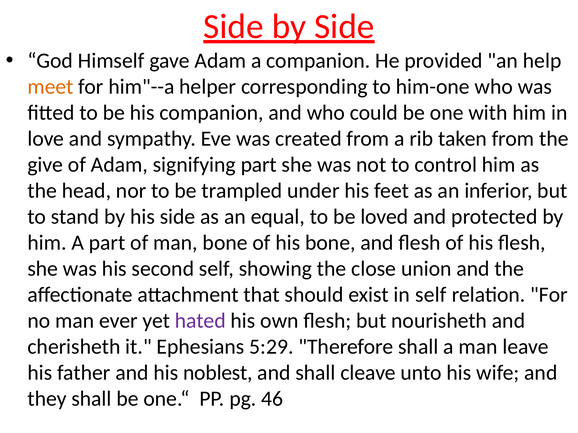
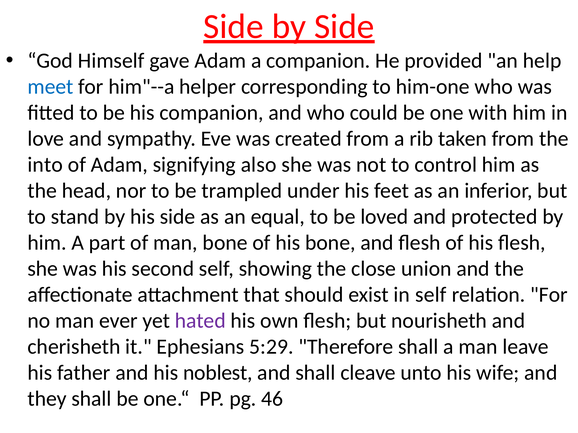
meet colour: orange -> blue
give: give -> into
signifying part: part -> also
